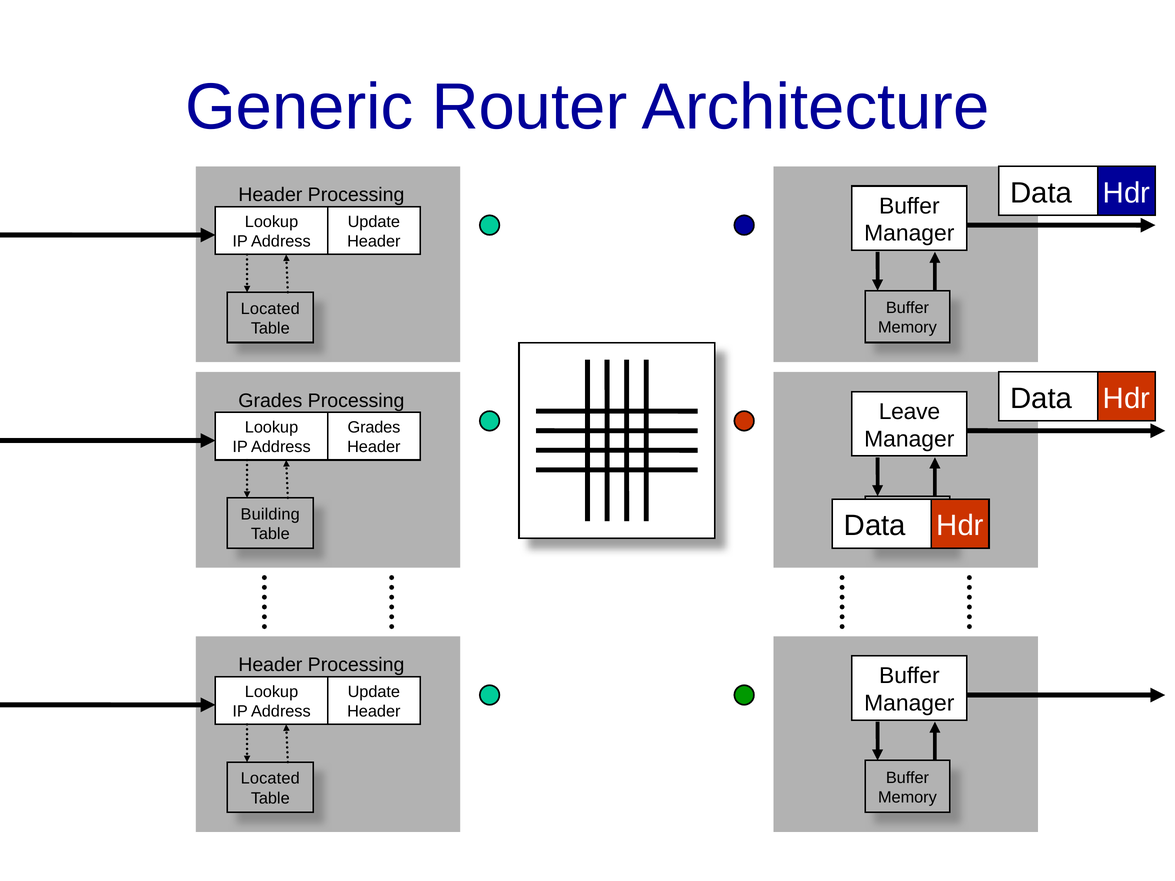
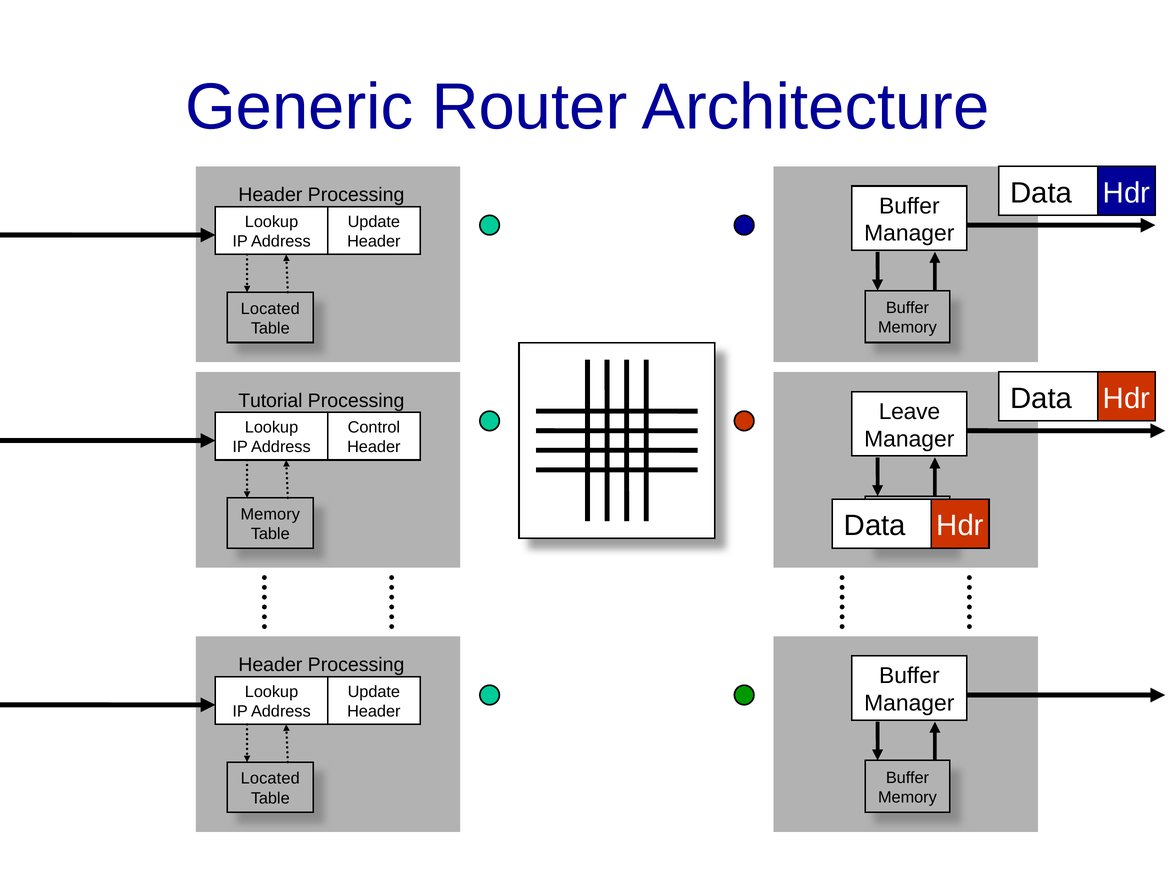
Grades at (270, 401): Grades -> Tutorial
Grades at (374, 428): Grades -> Control
Building at (270, 514): Building -> Memory
